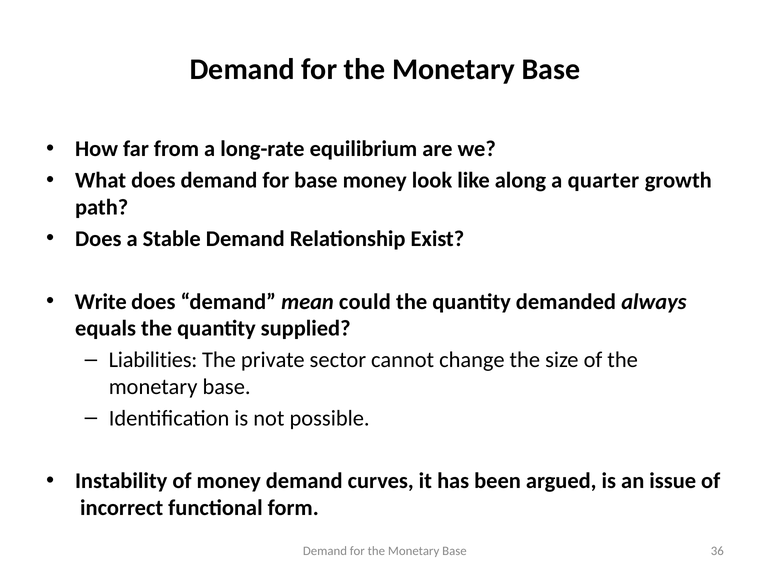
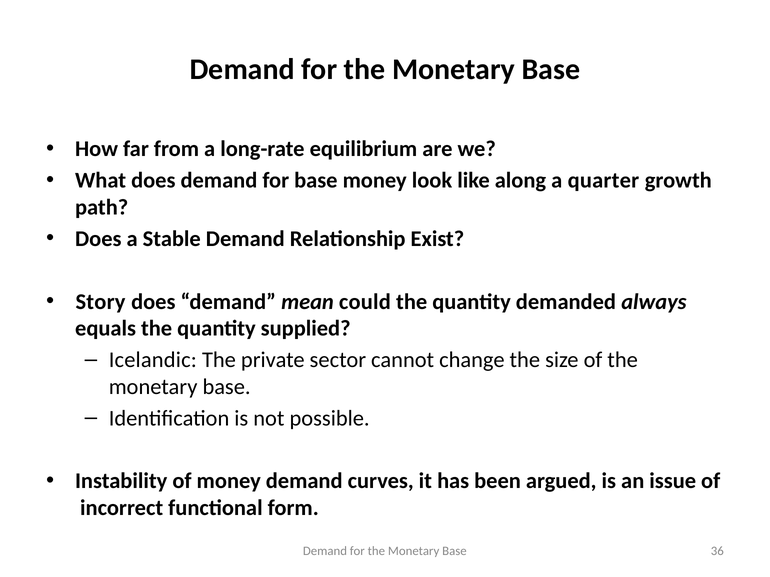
Write: Write -> Story
Liabilities: Liabilities -> Icelandic
